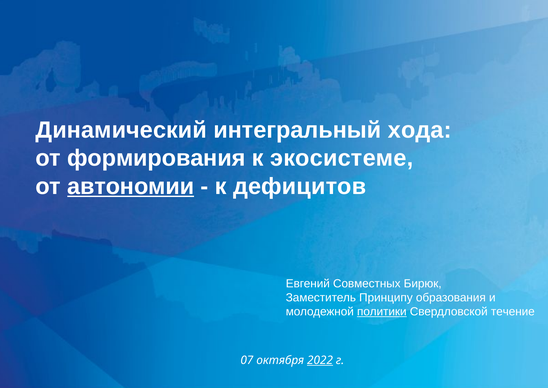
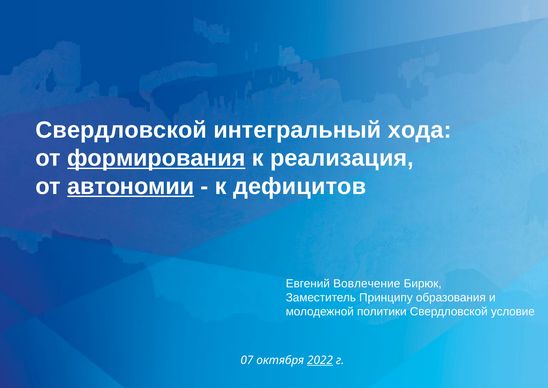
Динамический at (121, 130): Динамический -> Свердловской
формирования underline: none -> present
экосистеме: экосистеме -> реализация
Совместных: Совместных -> Вовлечение
политики underline: present -> none
течение: течение -> условие
